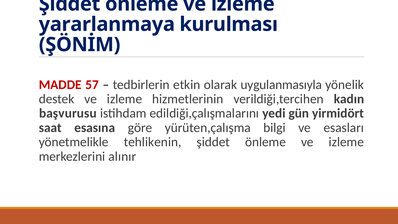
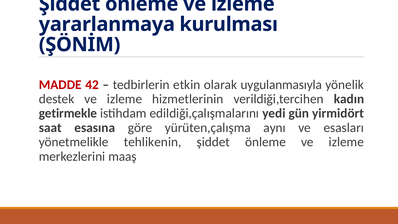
57: 57 -> 42
başvurusu: başvurusu -> getirmekle
bilgi: bilgi -> aynı
alınır: alınır -> maaş
